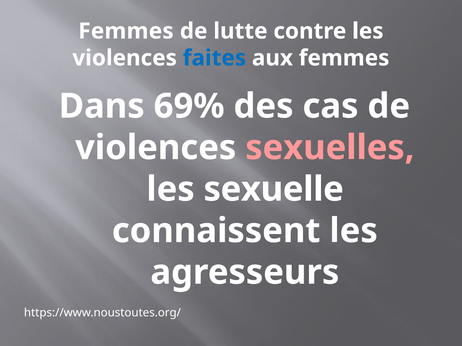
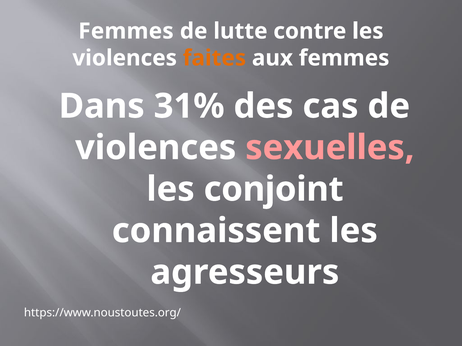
faites colour: blue -> orange
69%: 69% -> 31%
sexuelle: sexuelle -> conjoint
